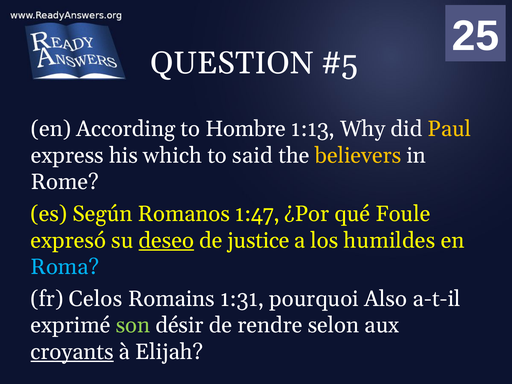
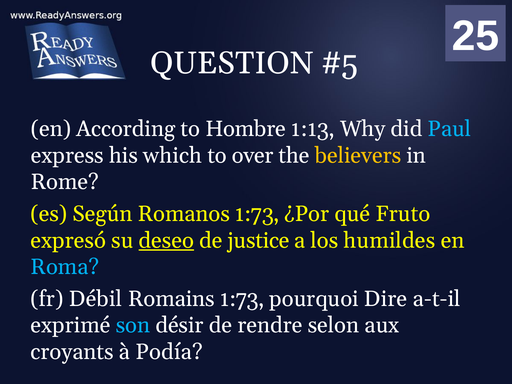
Paul colour: yellow -> light blue
said: said -> over
Romanos 1:47: 1:47 -> 1:73
Foule: Foule -> Fruto
Celos: Celos -> Débil
Romains 1:31: 1:31 -> 1:73
Also: Also -> Dire
son colour: light green -> light blue
croyants underline: present -> none
Elijah: Elijah -> Podía
